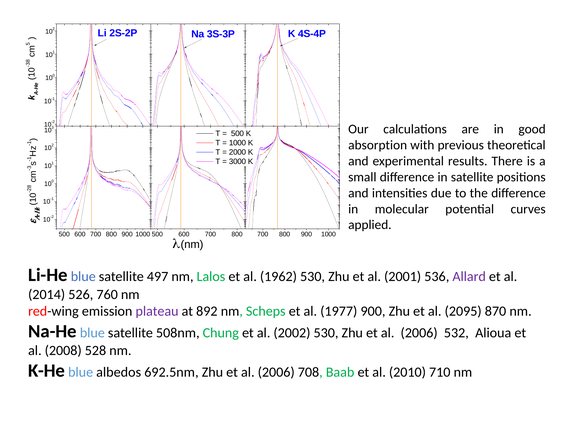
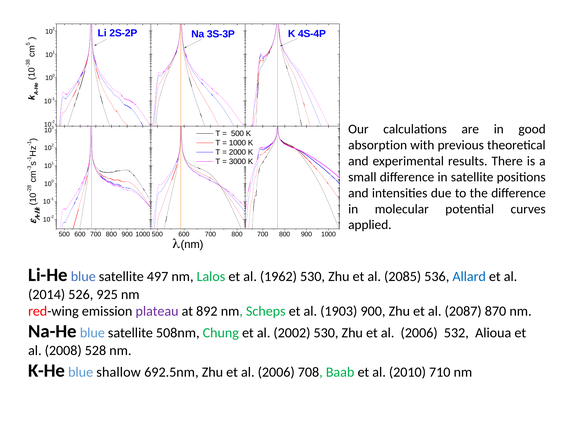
2001: 2001 -> 2085
Allard colour: purple -> blue
760: 760 -> 925
1977: 1977 -> 1903
2095: 2095 -> 2087
albedos: albedos -> shallow
